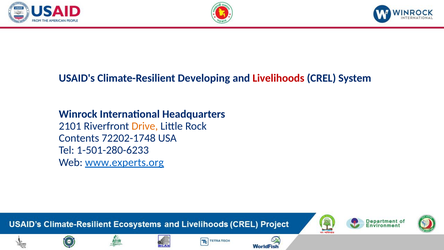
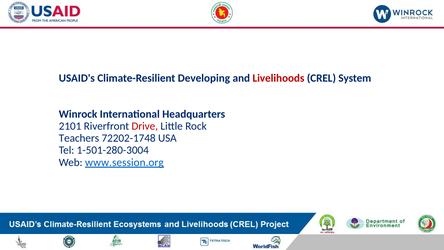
Drive colour: orange -> red
Contents: Contents -> Teachers
1-501-280-6233: 1-501-280-6233 -> 1-501-280-3004
www.experts.org: www.experts.org -> www.session.org
